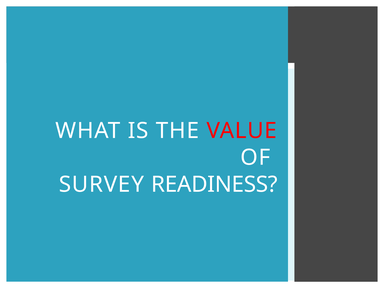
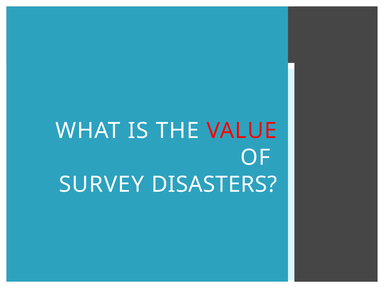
READINESS: READINESS -> DISASTERS
